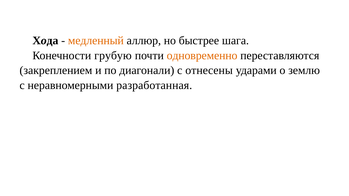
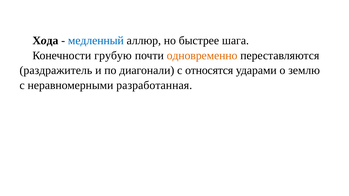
медленный colour: orange -> blue
закреплением: закреплением -> раздражитель
отнесены: отнесены -> относятся
